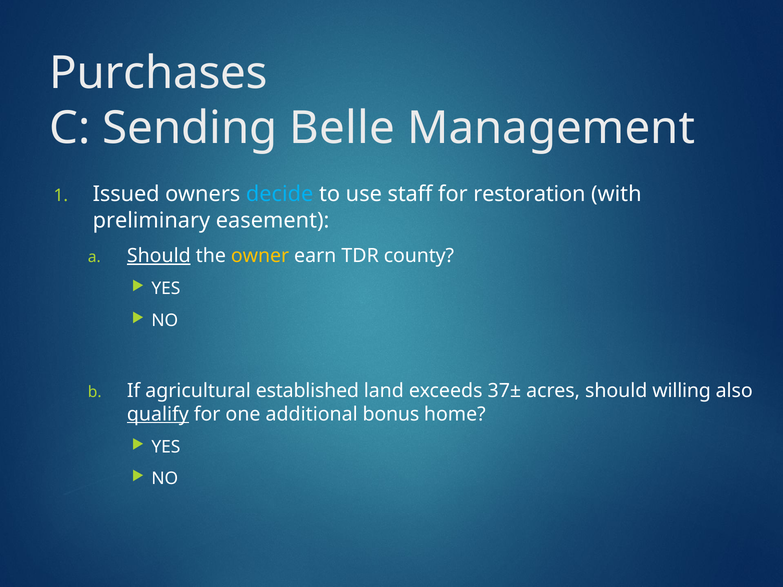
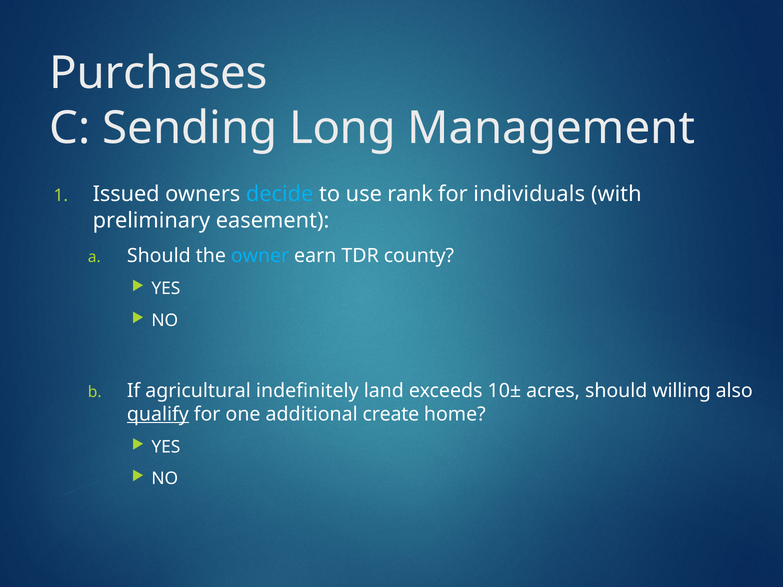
Belle: Belle -> Long
staff: staff -> rank
restoration: restoration -> individuals
Should at (159, 256) underline: present -> none
owner colour: yellow -> light blue
established: established -> indefinitely
37±: 37± -> 10±
bonus: bonus -> create
